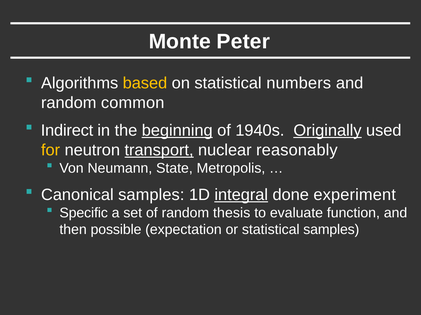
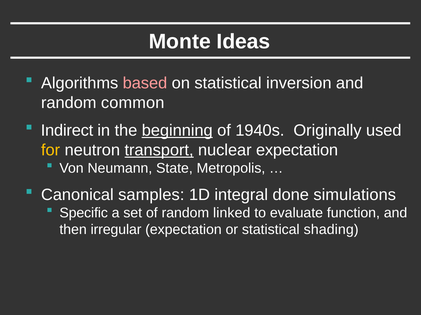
Peter: Peter -> Ideas
based colour: yellow -> pink
numbers: numbers -> inversion
Originally underline: present -> none
nuclear reasonably: reasonably -> expectation
integral underline: present -> none
experiment: experiment -> simulations
thesis: thesis -> linked
possible: possible -> irregular
statistical samples: samples -> shading
